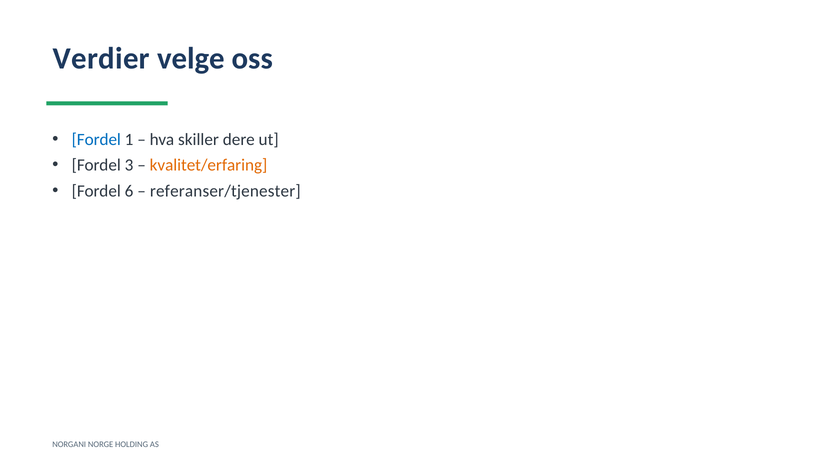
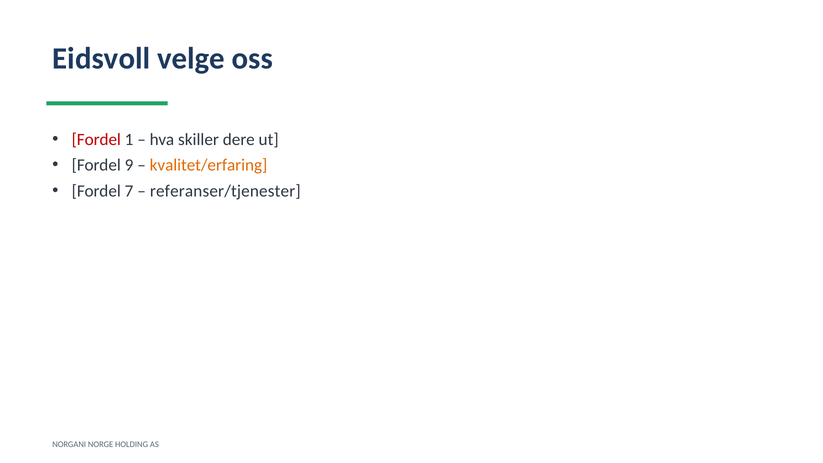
Verdier: Verdier -> Eidsvoll
Fordel at (96, 139) colour: blue -> red
3: 3 -> 9
6: 6 -> 7
